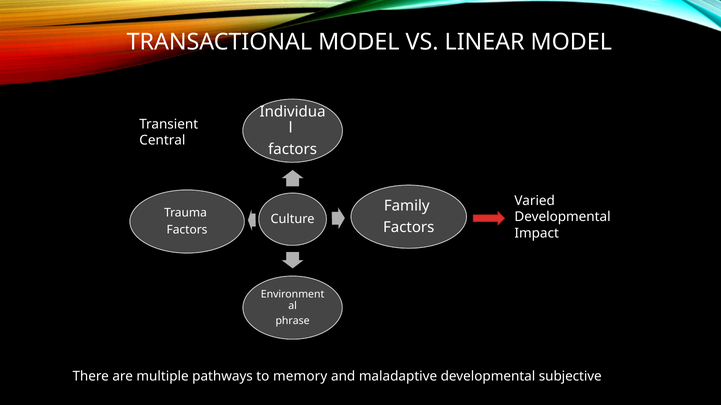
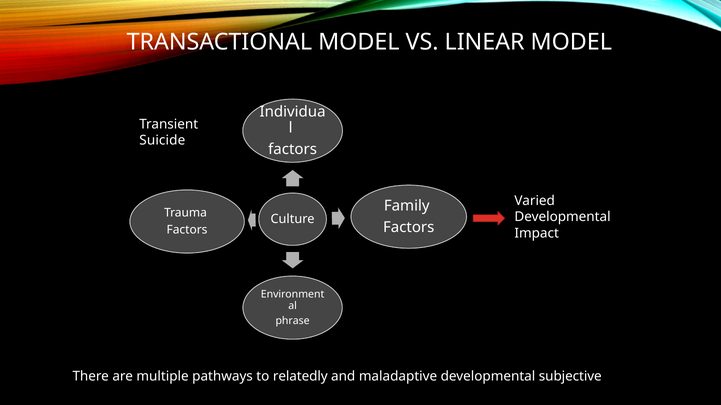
Central: Central -> Suicide
memory: memory -> relatedly
